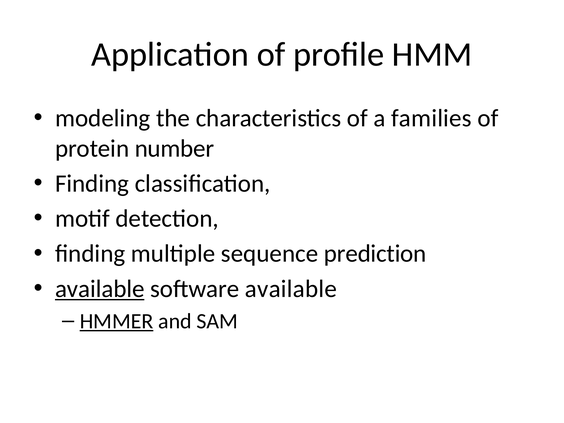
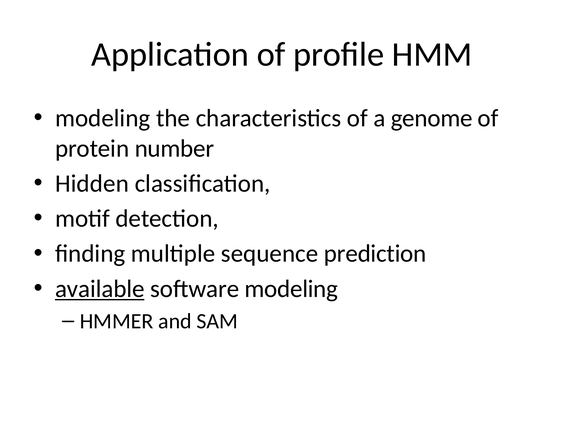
families: families -> genome
Finding at (92, 184): Finding -> Hidden
software available: available -> modeling
HMMER underline: present -> none
